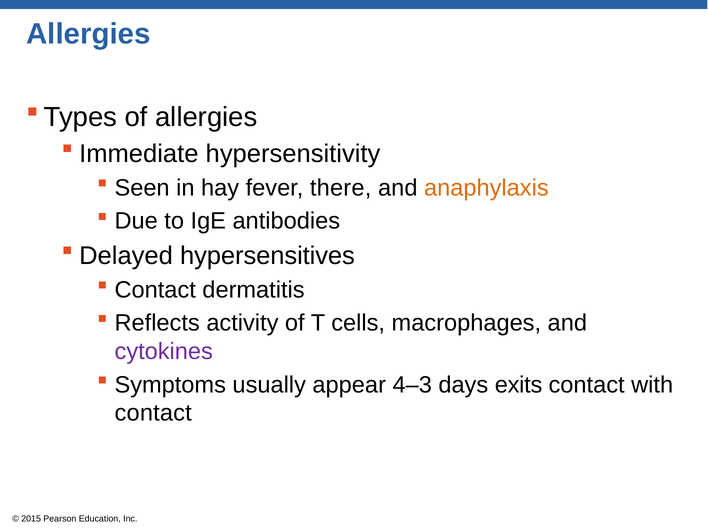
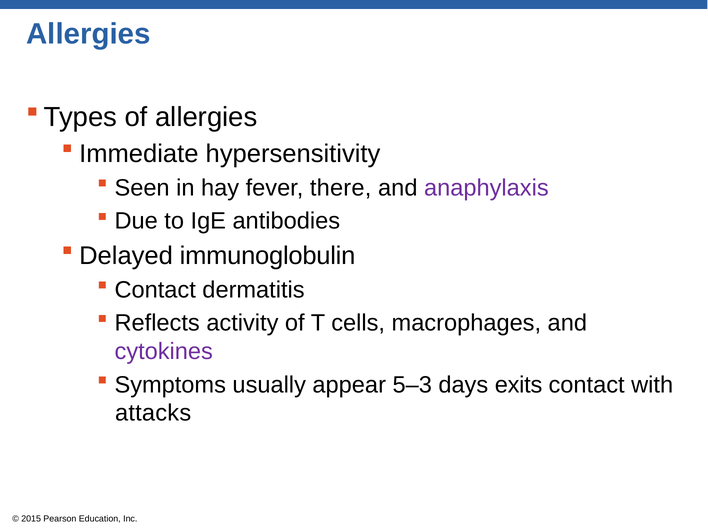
anaphylaxis colour: orange -> purple
hypersensitives: hypersensitives -> immunoglobulin
4–3: 4–3 -> 5–3
contact at (153, 413): contact -> attacks
